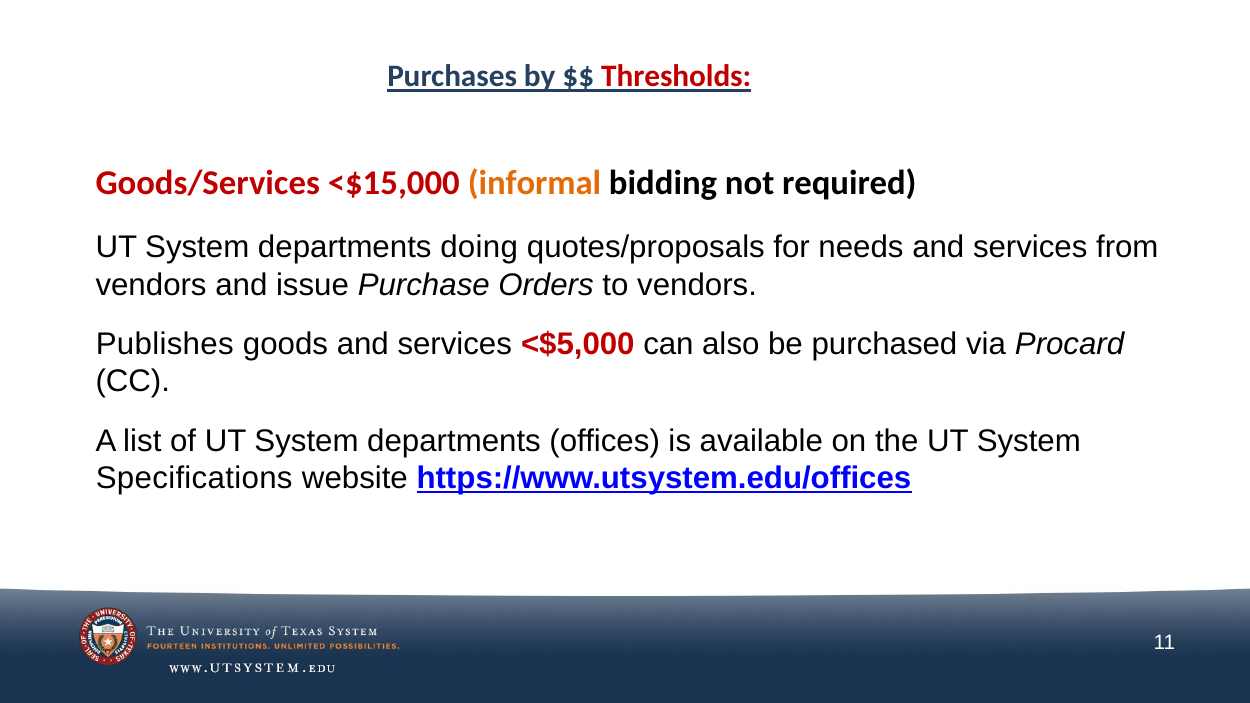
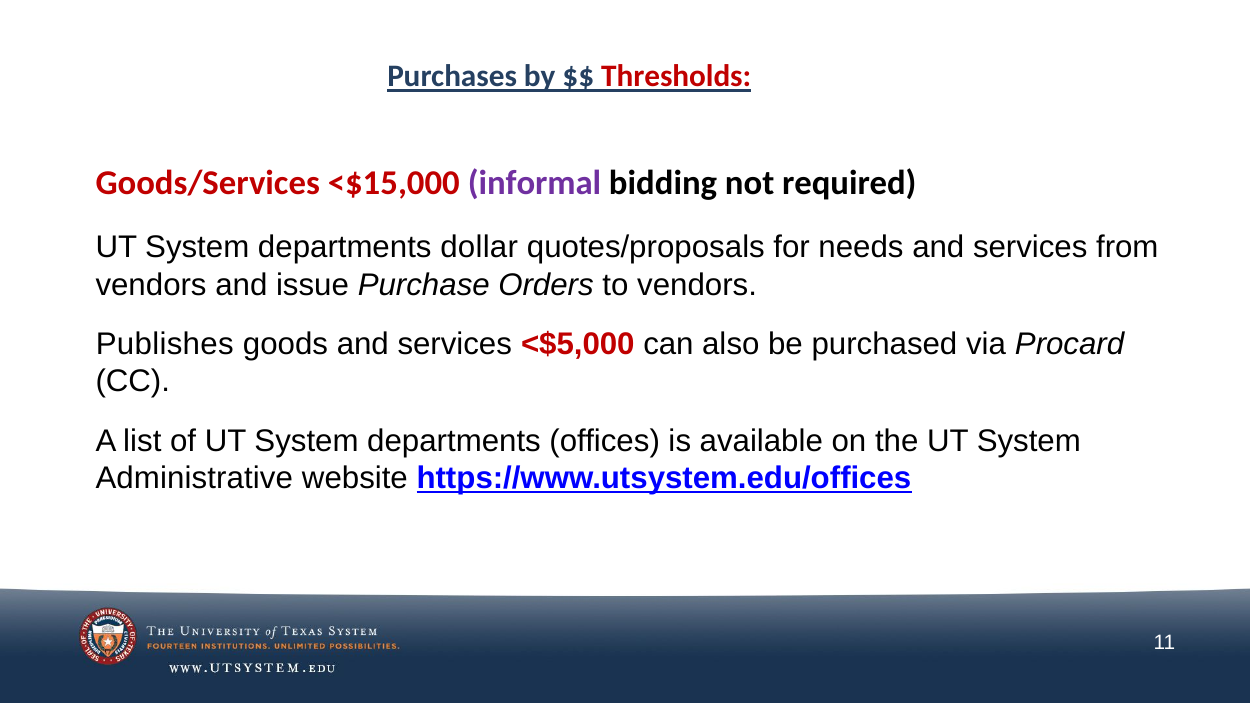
informal colour: orange -> purple
doing: doing -> dollar
Specifications: Specifications -> Administrative
